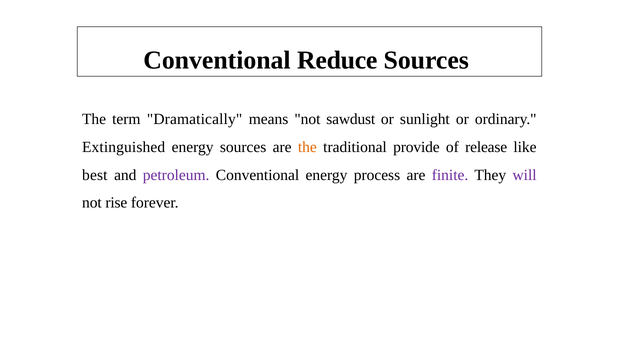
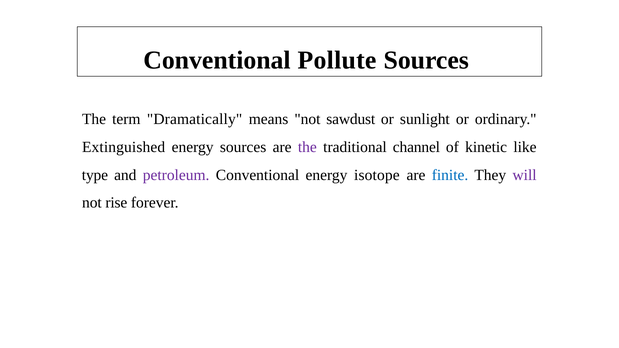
Reduce: Reduce -> Pollute
the at (307, 147) colour: orange -> purple
provide: provide -> channel
release: release -> kinetic
best: best -> type
process: process -> isotope
finite colour: purple -> blue
